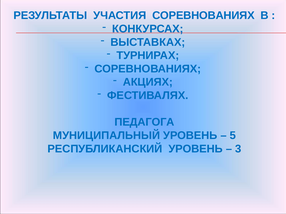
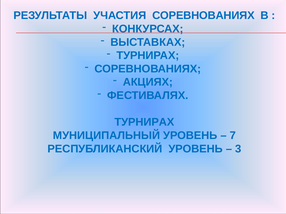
ПЕДАГОГА at (144, 122): ПЕДАГОГА -> ТУРНИРАХ
5: 5 -> 7
